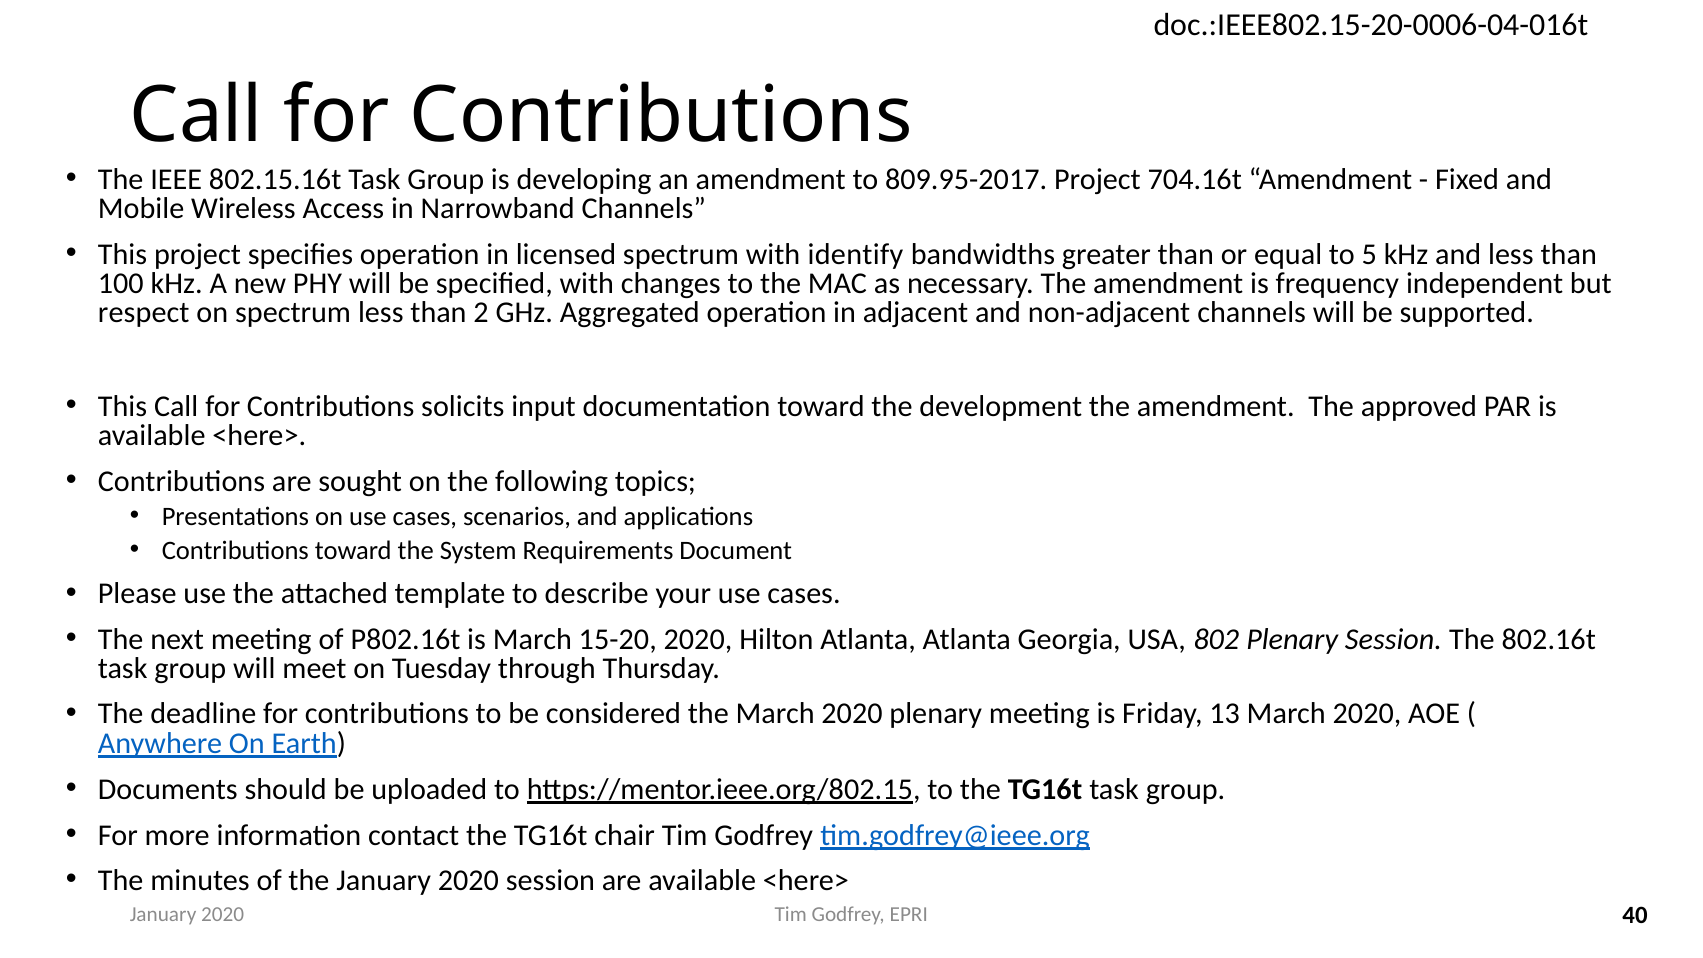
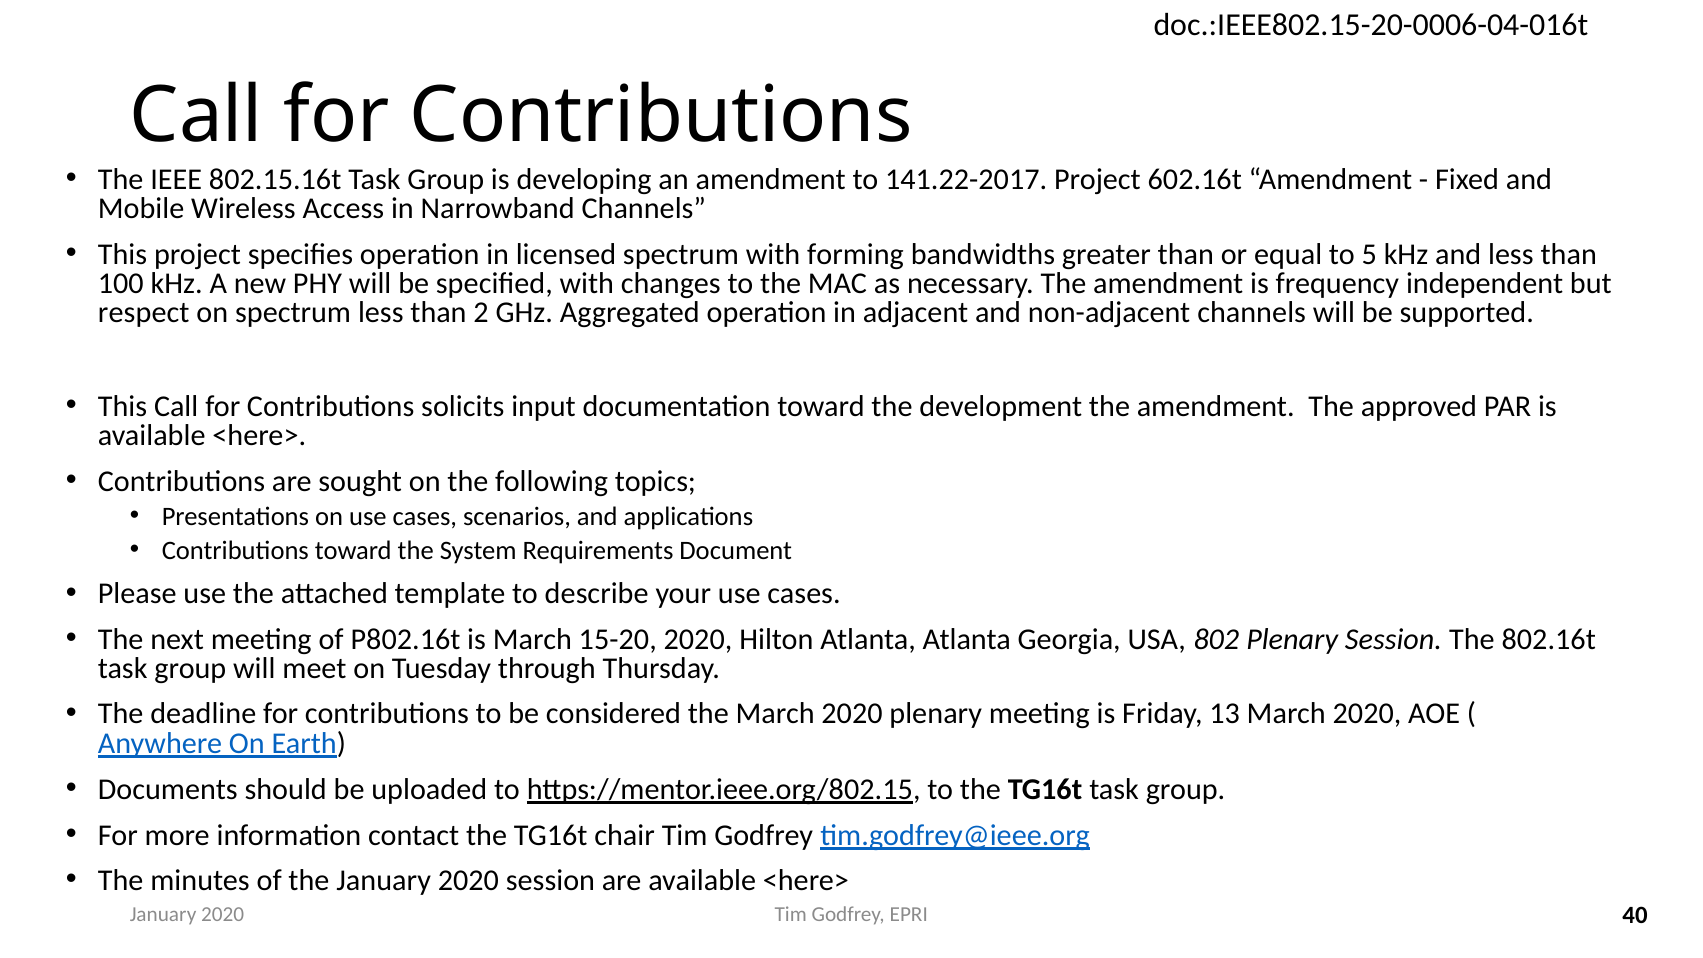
809.95-2017: 809.95-2017 -> 141.22-2017
704.16t: 704.16t -> 602.16t
identify: identify -> forming
